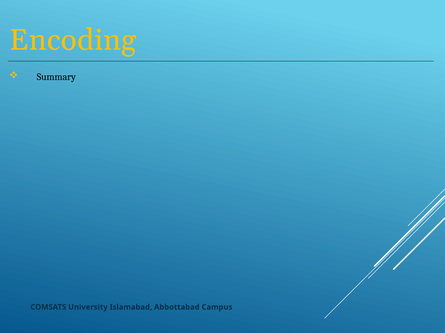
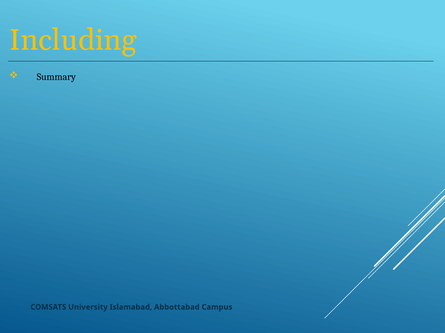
Encoding: Encoding -> Including
